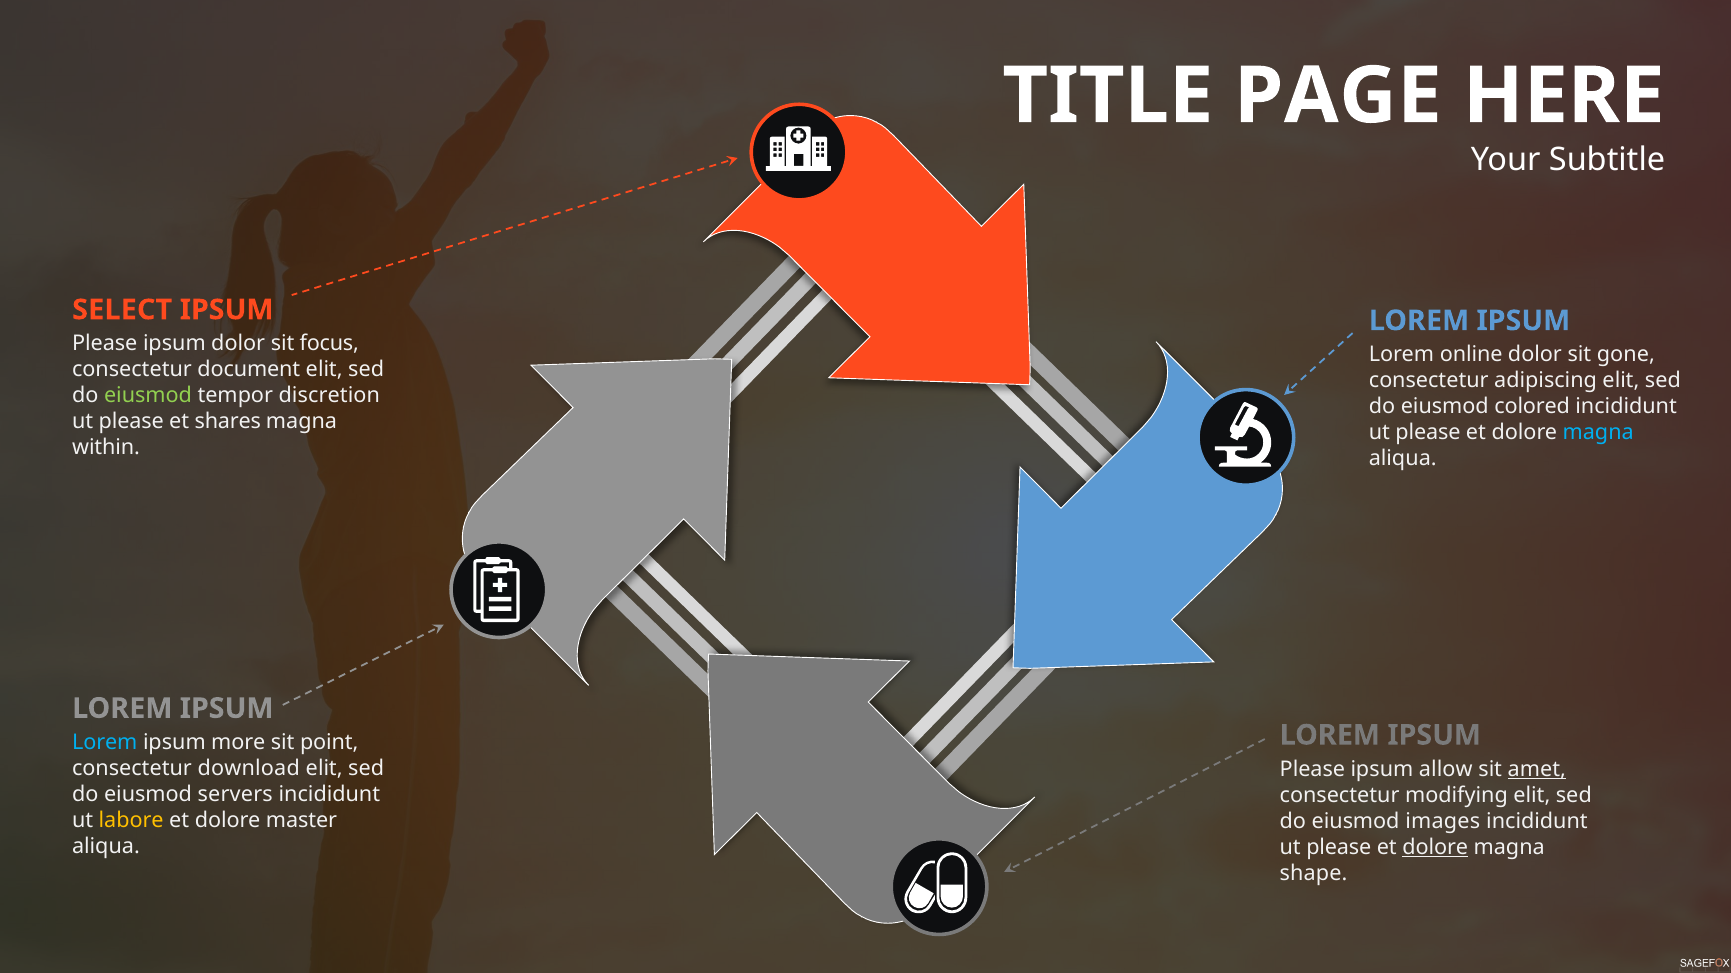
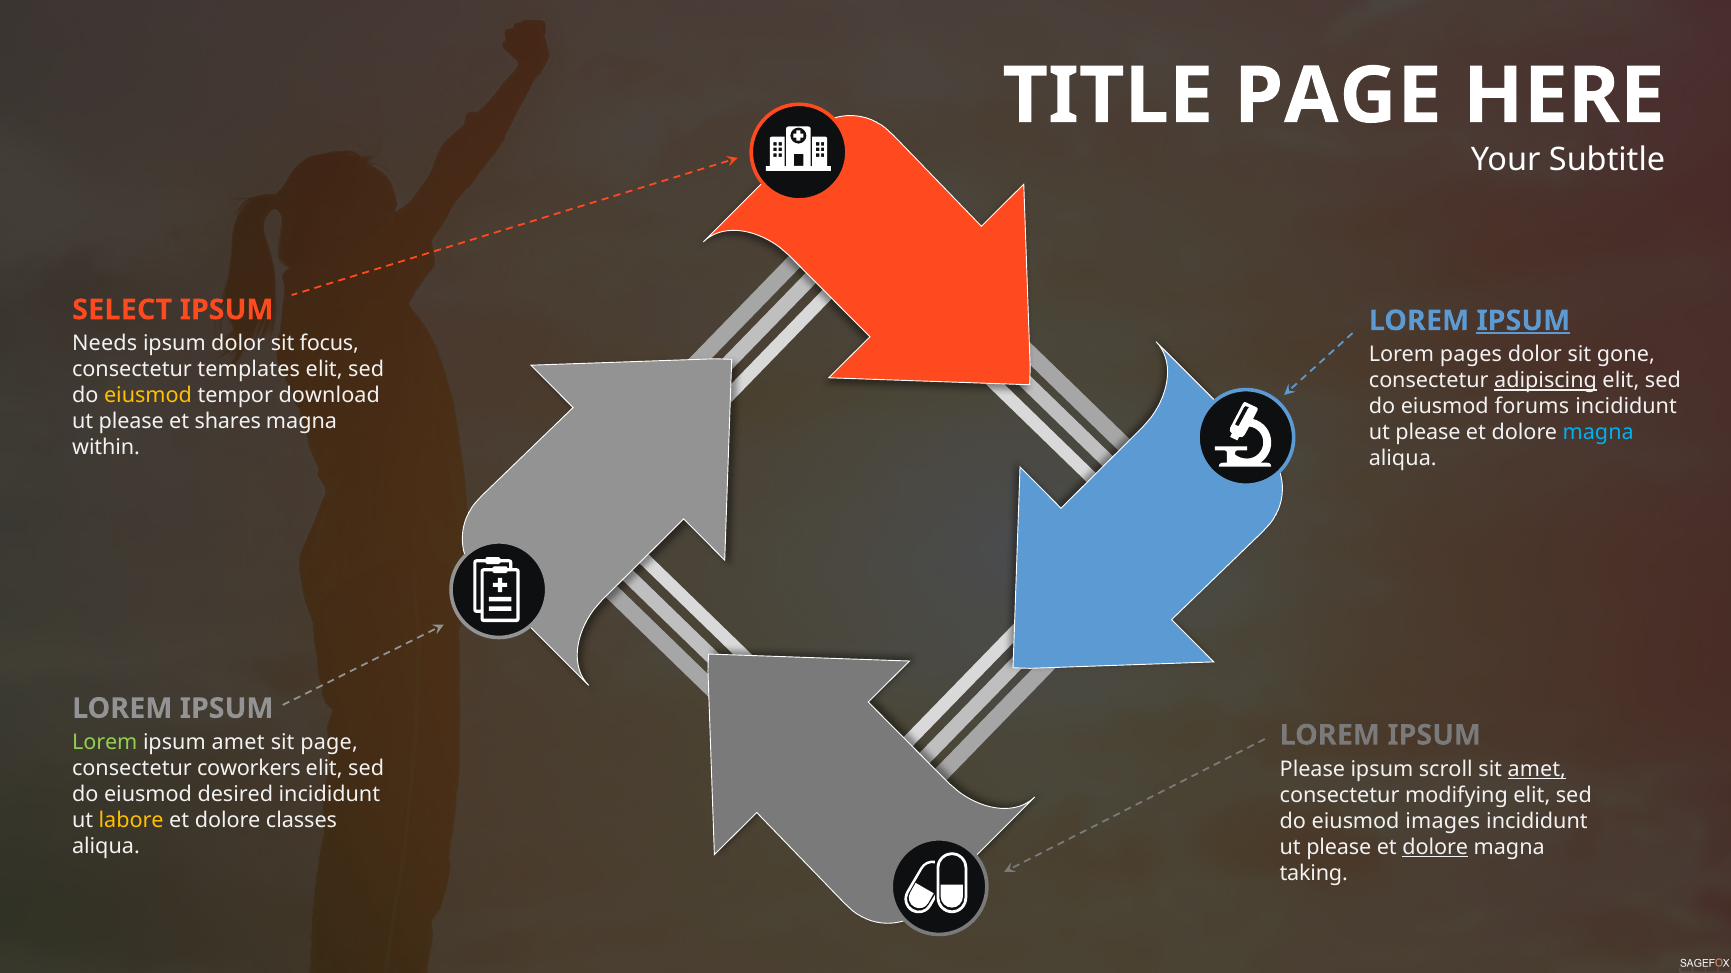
IPSUM at (1523, 321) underline: none -> present
Please at (105, 344): Please -> Needs
online: online -> pages
document: document -> templates
adipiscing underline: none -> present
eiusmod at (148, 396) colour: light green -> yellow
discretion: discretion -> download
colored: colored -> forums
Lorem at (105, 743) colour: light blue -> light green
ipsum more: more -> amet
sit point: point -> page
download: download -> coworkers
allow: allow -> scroll
servers: servers -> desired
master: master -> classes
shape: shape -> taking
